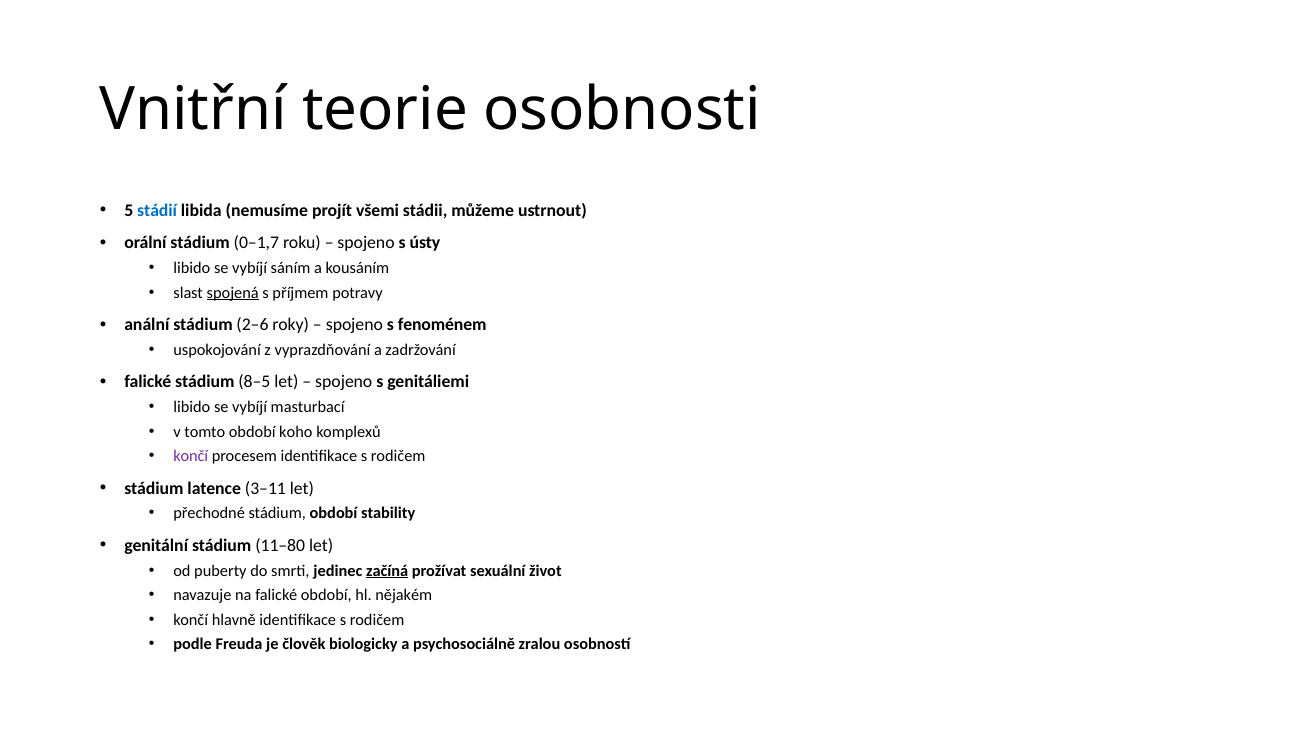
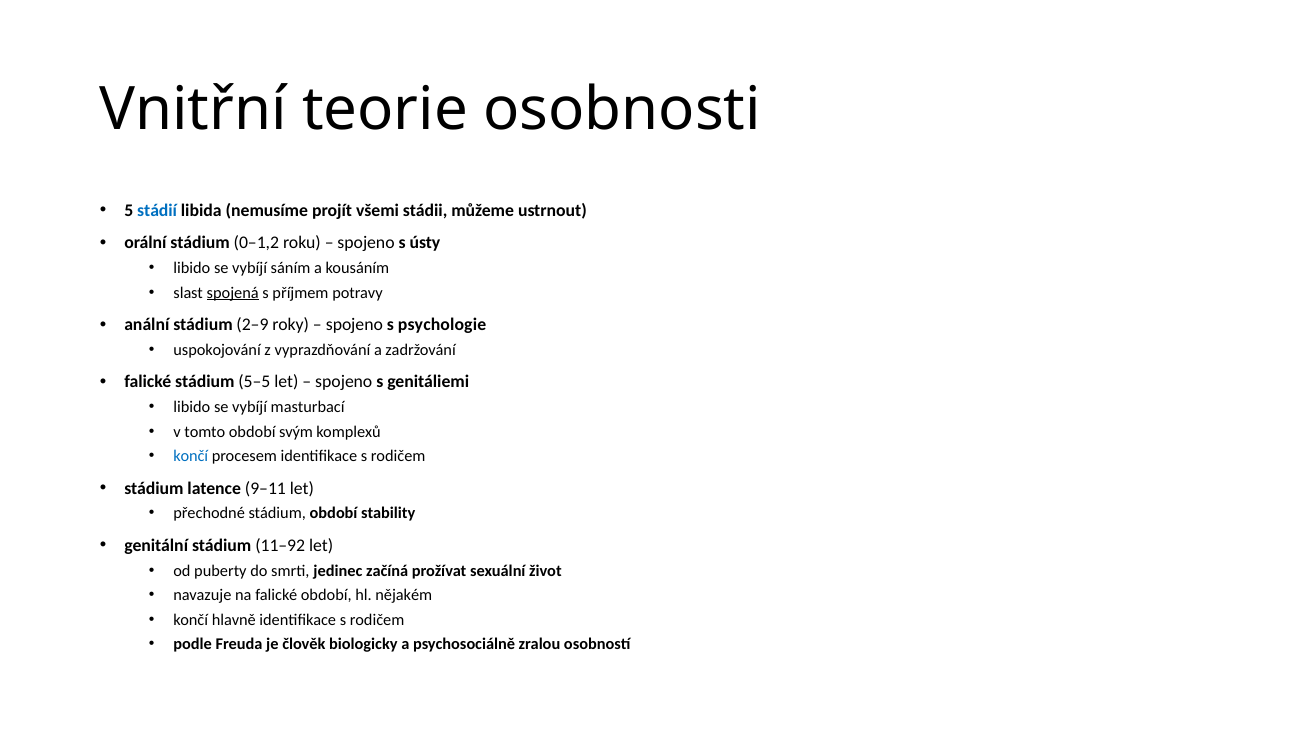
0–1,7: 0–1,7 -> 0–1,2
2–6: 2–6 -> 2–9
fenoménem: fenoménem -> psychologie
8–5: 8–5 -> 5–5
koho: koho -> svým
končí at (191, 456) colour: purple -> blue
3–11: 3–11 -> 9–11
11–80: 11–80 -> 11–92
začíná underline: present -> none
